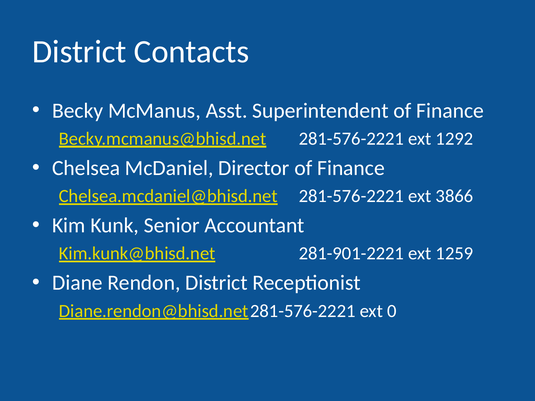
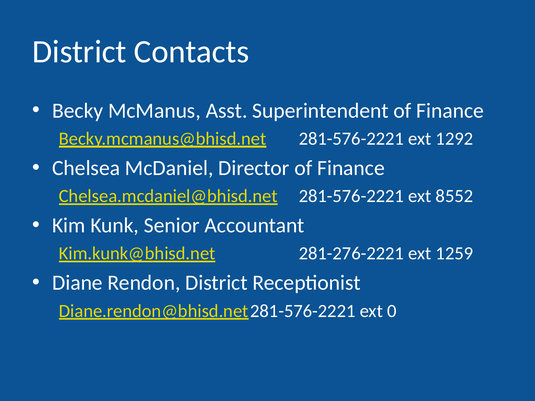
3866: 3866 -> 8552
281-901-2221: 281-901-2221 -> 281-276-2221
